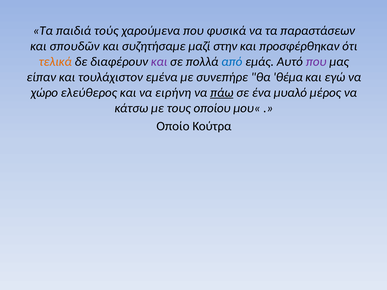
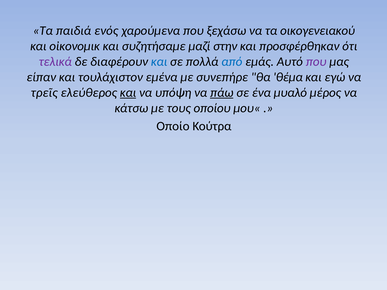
τούς: τούς -> ενός
φυσικά: φυσικά -> ξεχάσω
παραστάσεων: παραστάσεων -> οικογενειακού
σπουδῶν: σπουδῶν -> οἰκονομικ
τελικά colour: orange -> purple
και at (159, 62) colour: purple -> blue
χώρο: χώρο -> τρεῖς
και at (128, 93) underline: none -> present
ειρήνη: ειρήνη -> υπόψη
